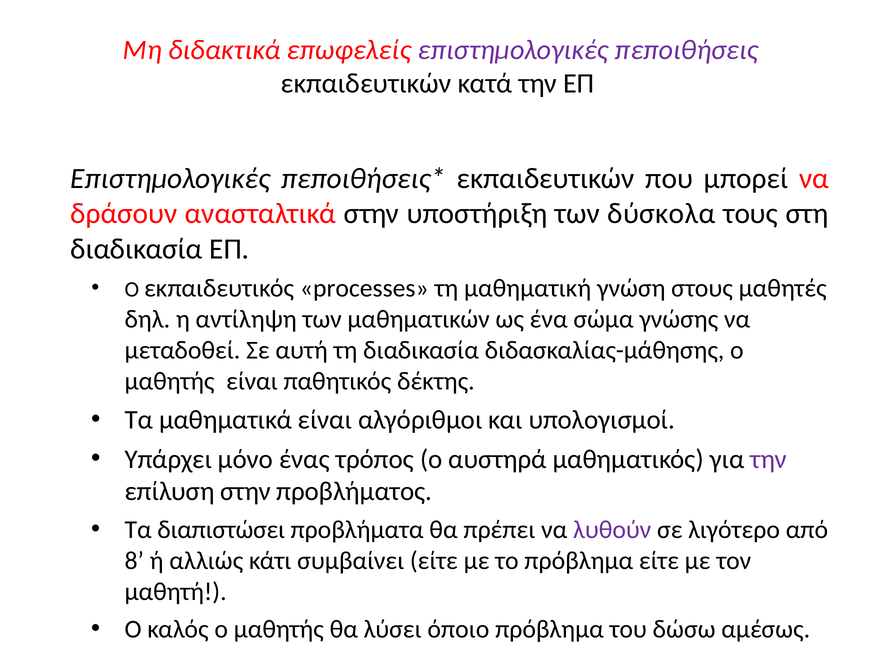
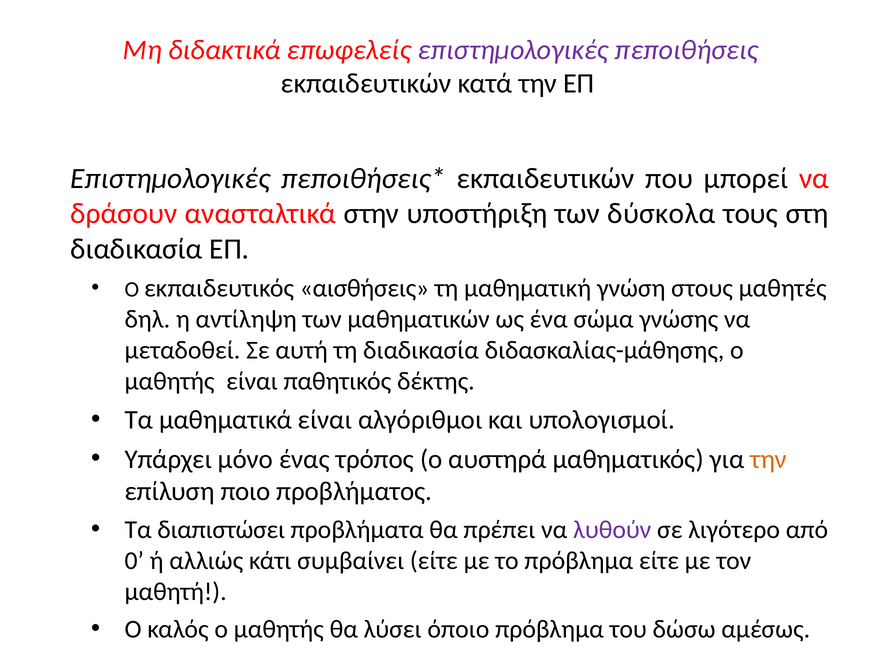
processes: processes -> αισθήσεις
την at (769, 460) colour: purple -> orange
επίλυση στην: στην -> ποιο
8: 8 -> 0
